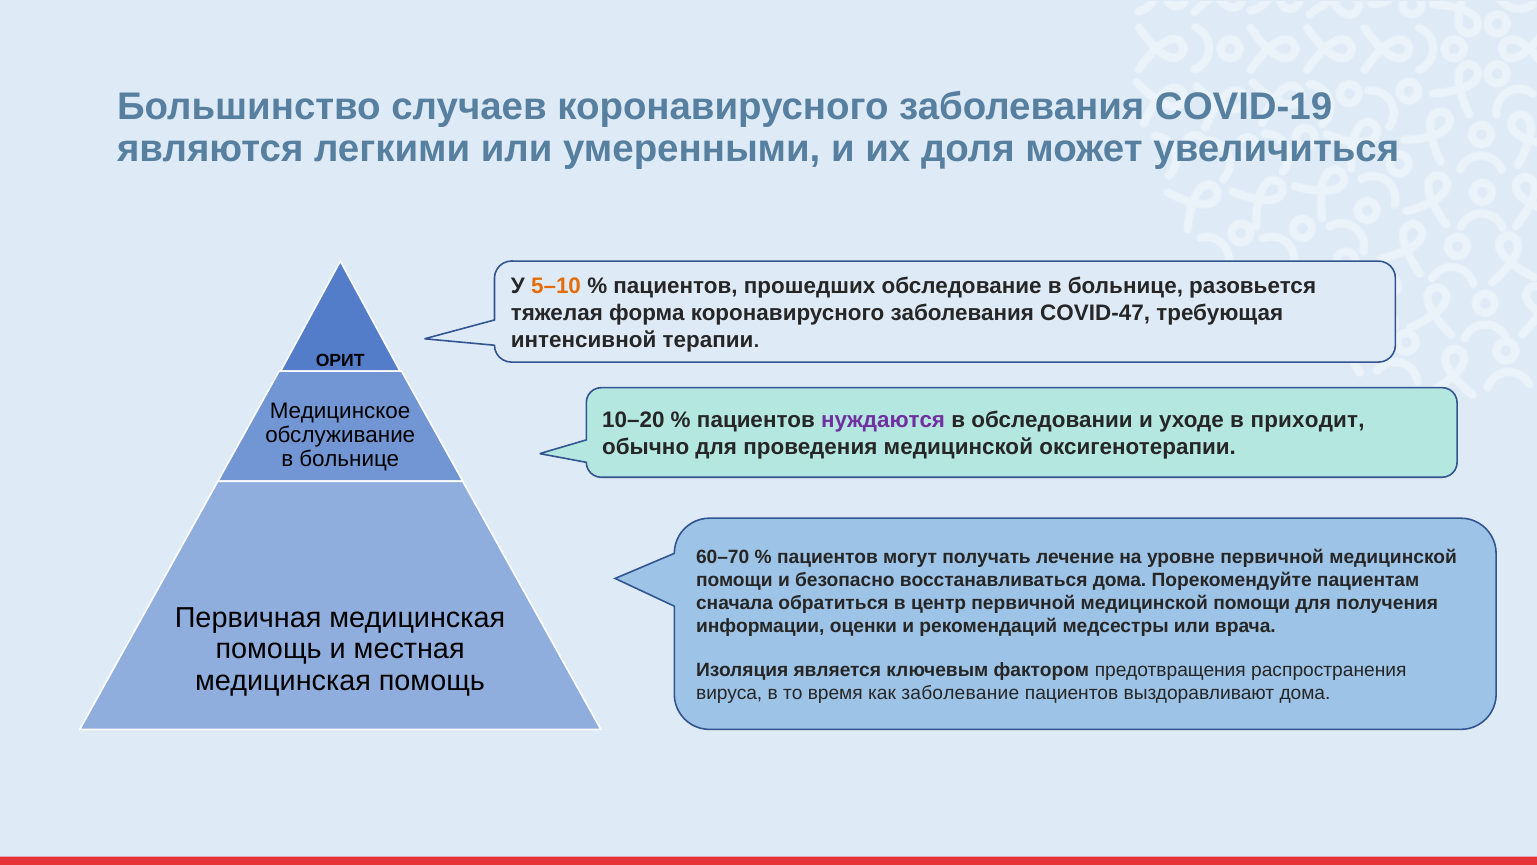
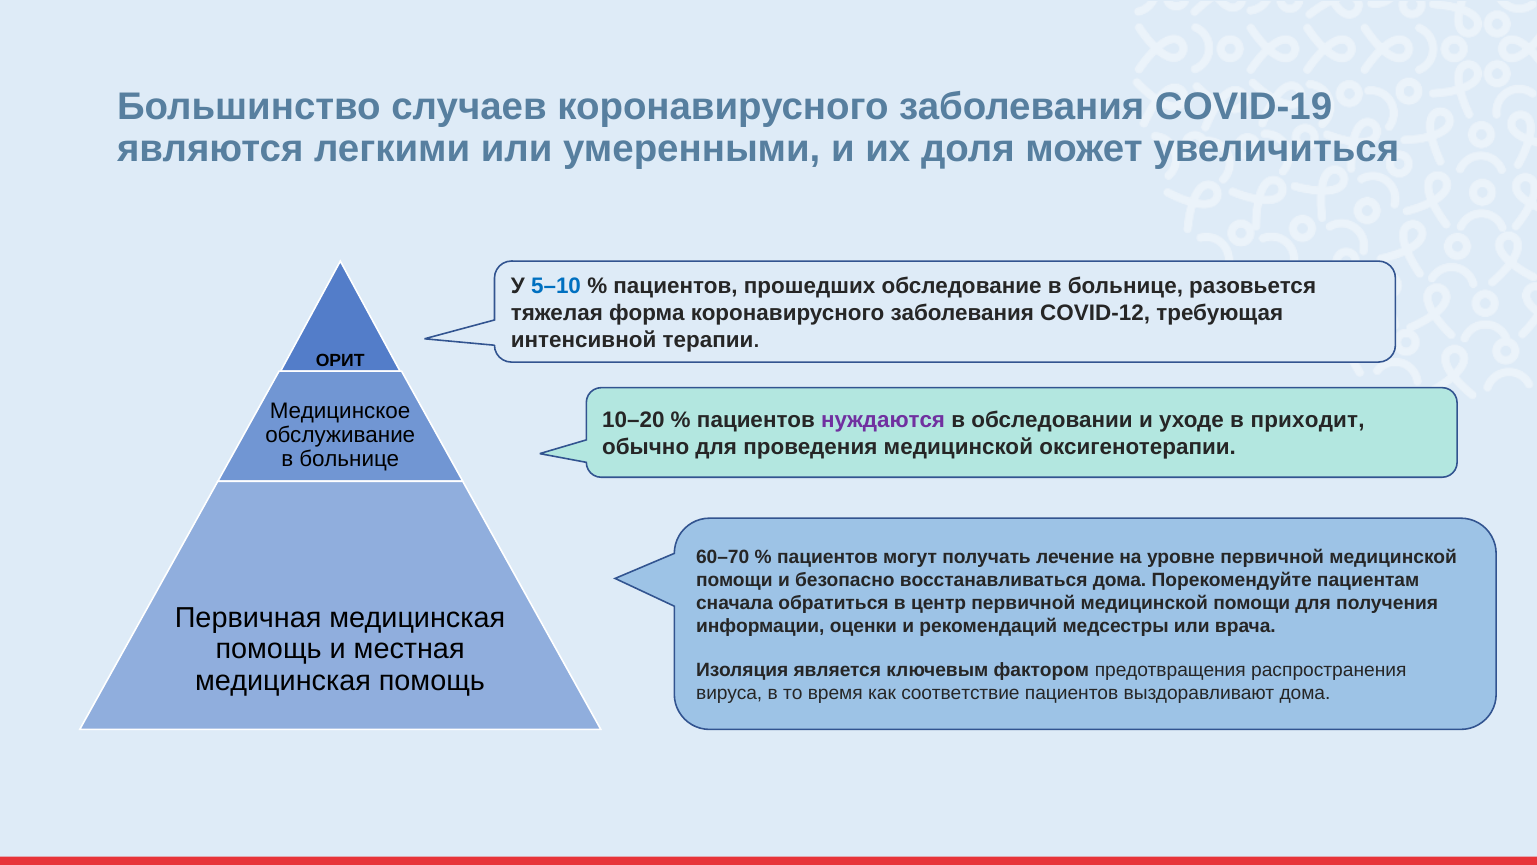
5–10 colour: orange -> blue
COVID-47: COVID-47 -> COVID-12
заболевание: заболевание -> соответствие
